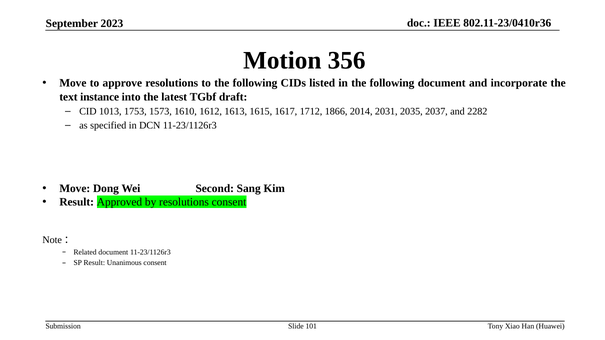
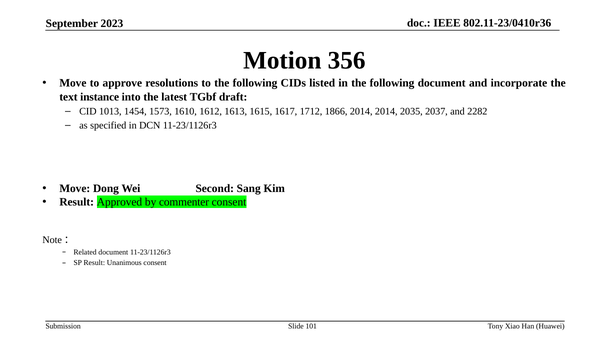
1753: 1753 -> 1454
2014 2031: 2031 -> 2014
by resolutions: resolutions -> commenter
